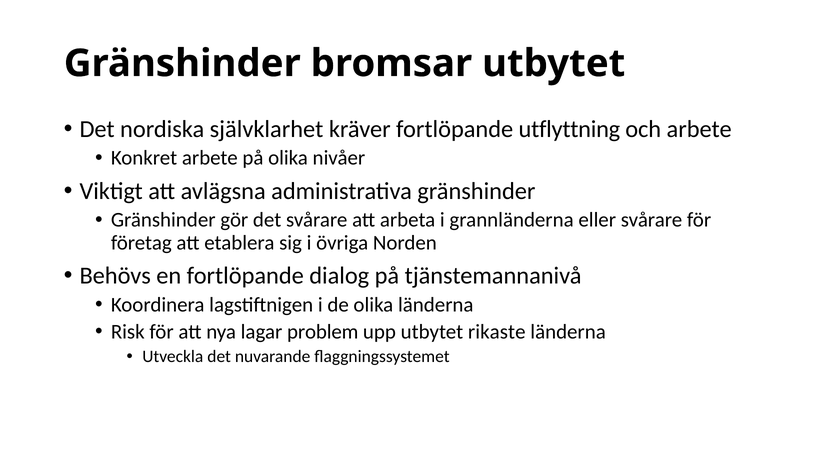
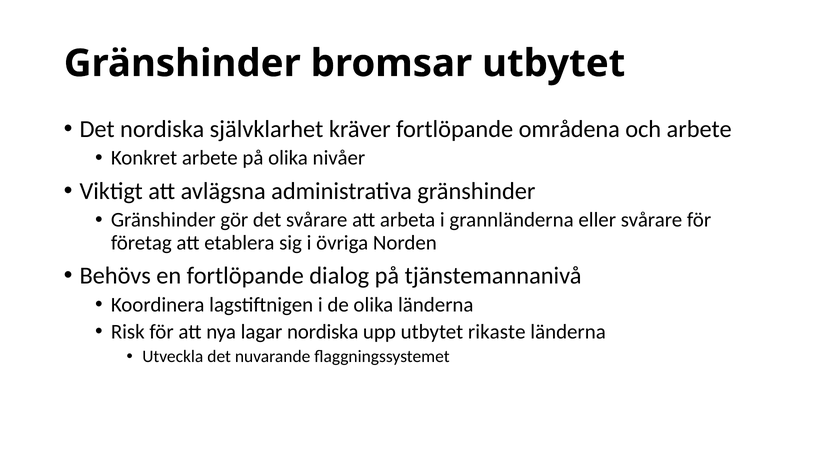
utflyttning: utflyttning -> områdena
lagar problem: problem -> nordiska
